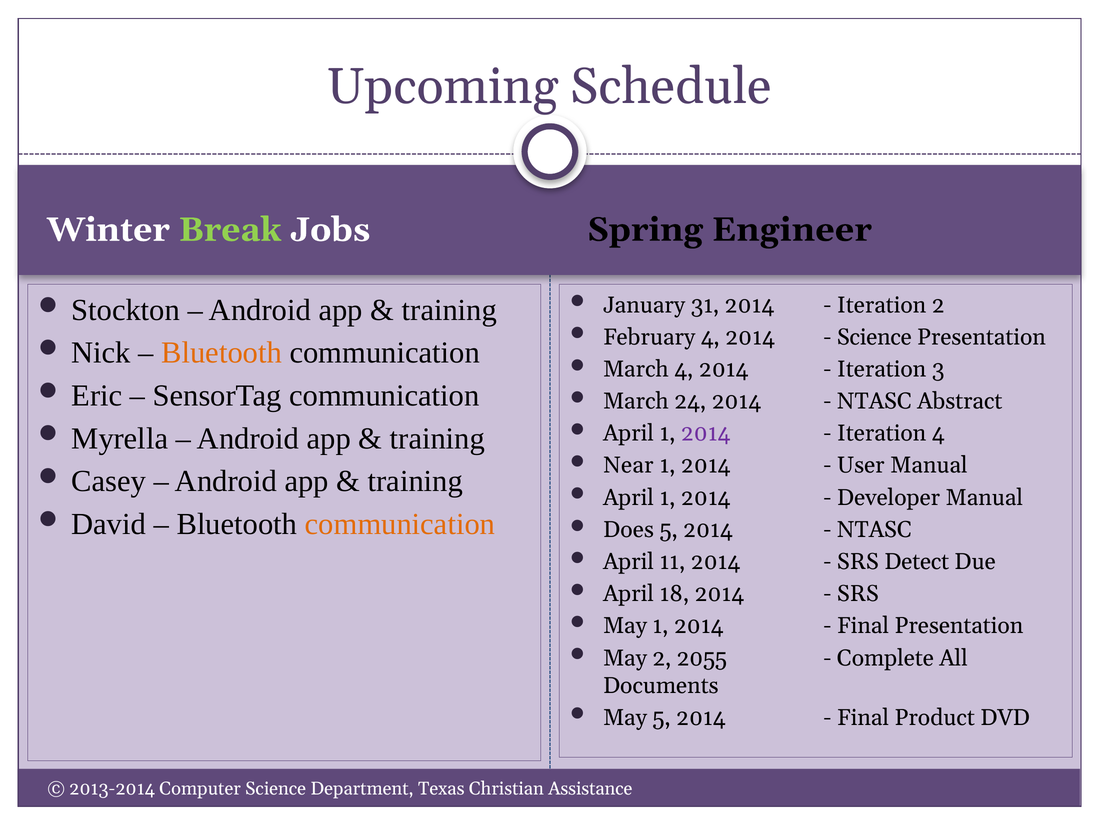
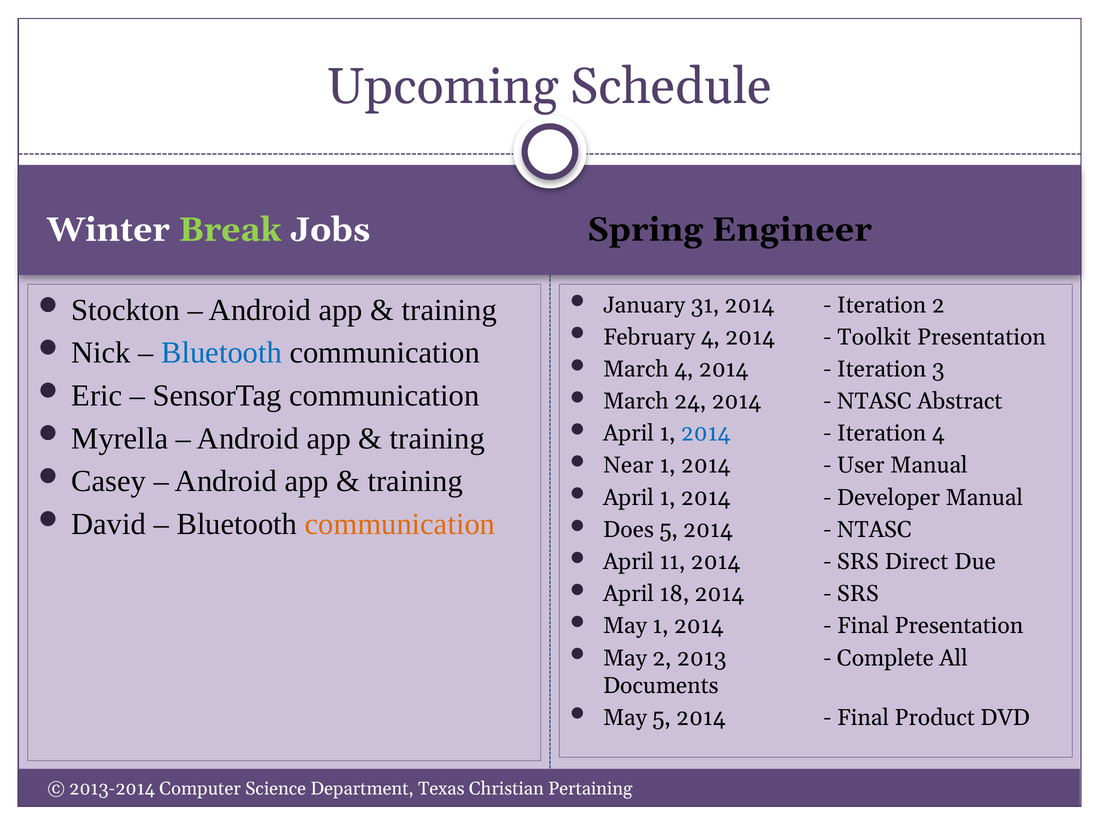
Science at (874, 337): Science -> Toolkit
Bluetooth at (222, 353) colour: orange -> blue
2014 at (706, 433) colour: purple -> blue
Detect: Detect -> Direct
2055: 2055 -> 2013
Assistance: Assistance -> Pertaining
